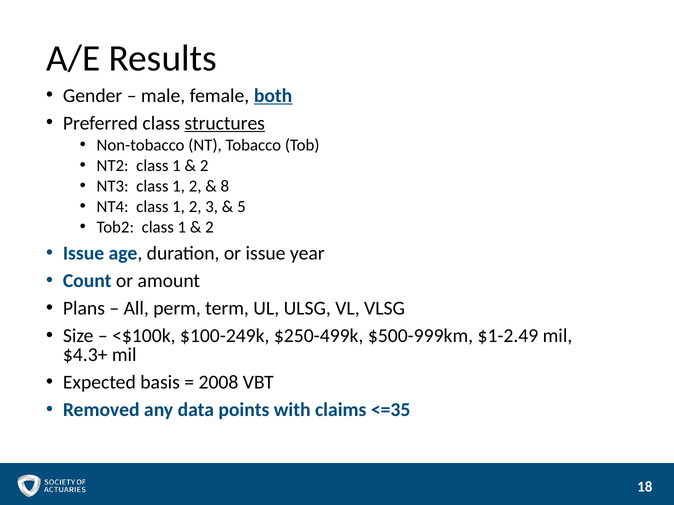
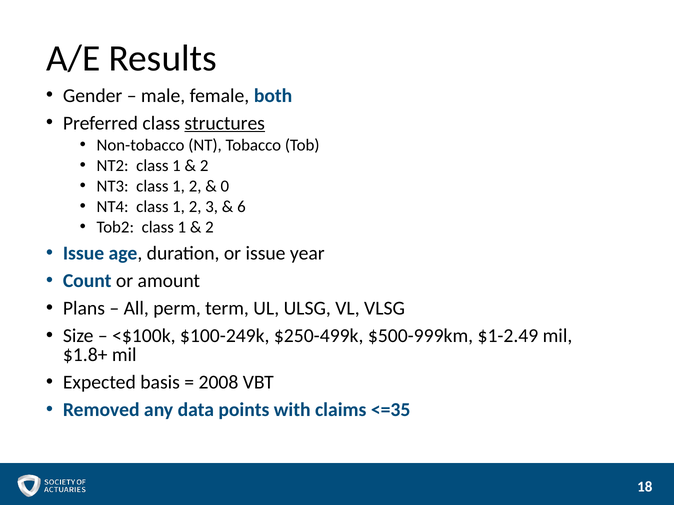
both underline: present -> none
8: 8 -> 0
5: 5 -> 6
$4.3+: $4.3+ -> $1.8+
